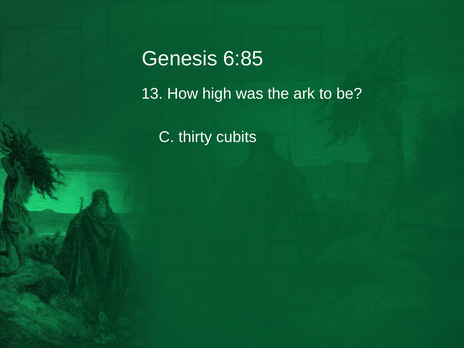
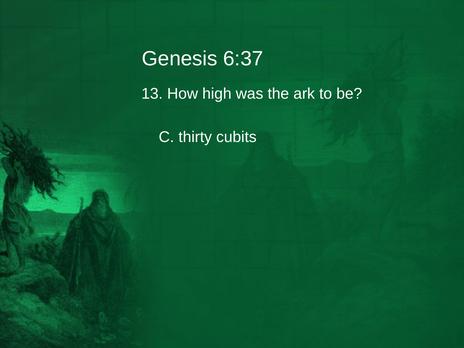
6:85: 6:85 -> 6:37
